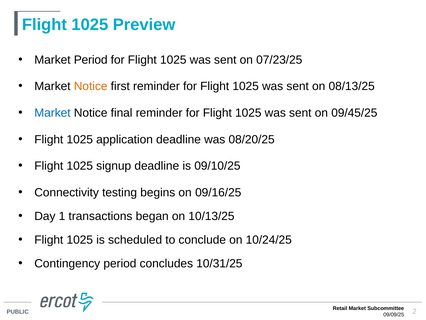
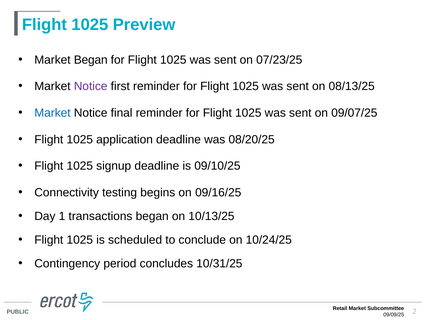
Market Period: Period -> Began
Notice at (91, 86) colour: orange -> purple
09/45/25: 09/45/25 -> 09/07/25
